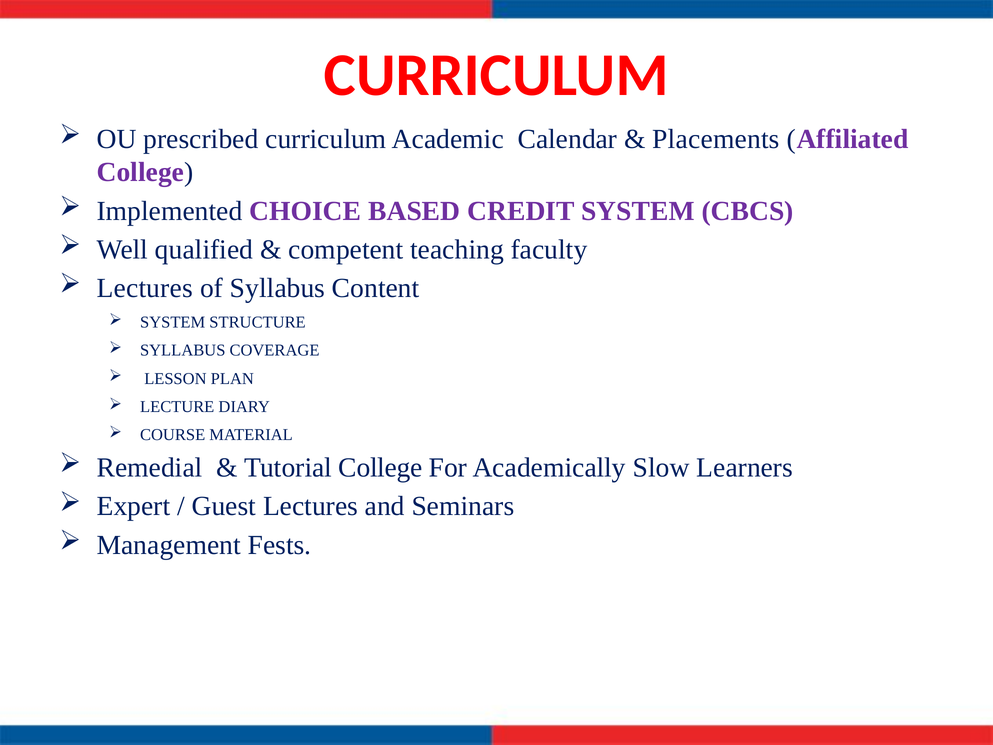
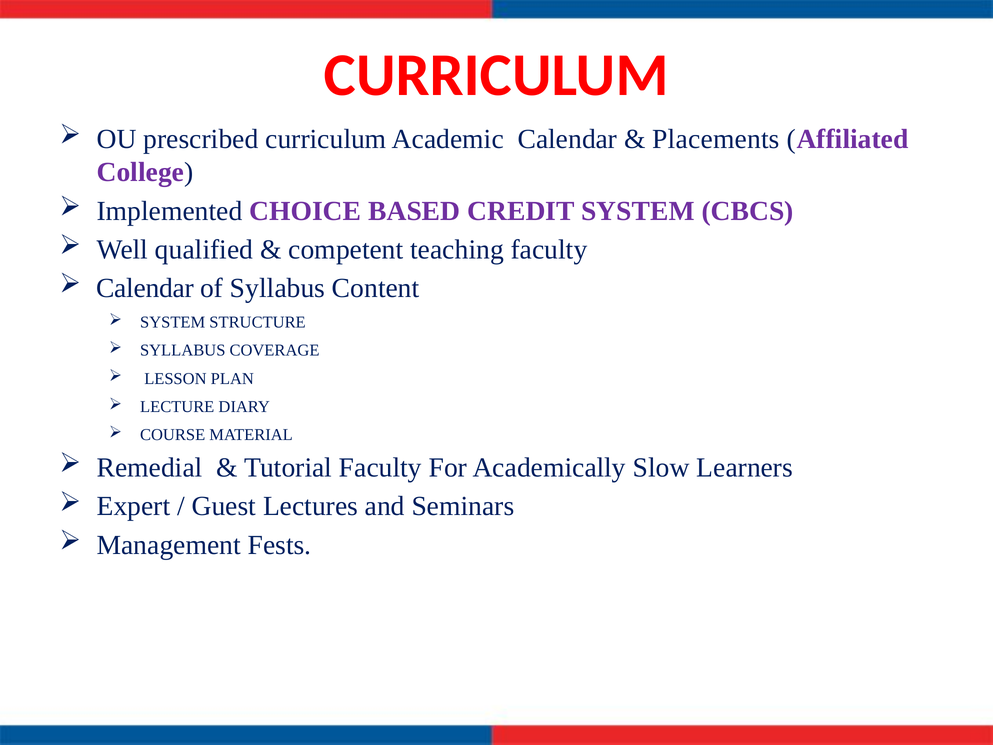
Lectures at (145, 288): Lectures -> Calendar
Tutorial College: College -> Faculty
